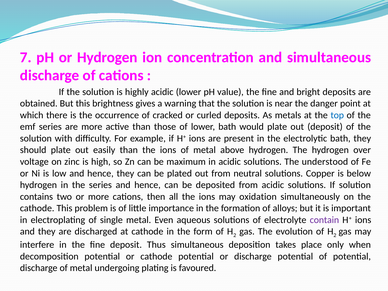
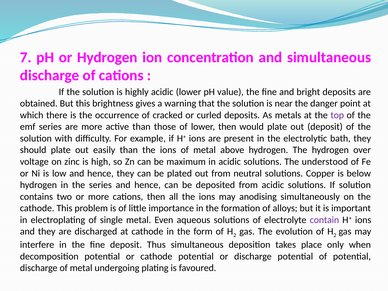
top colour: blue -> purple
lower bath: bath -> then
oxidation: oxidation -> anodising
